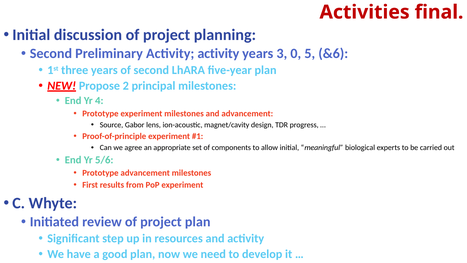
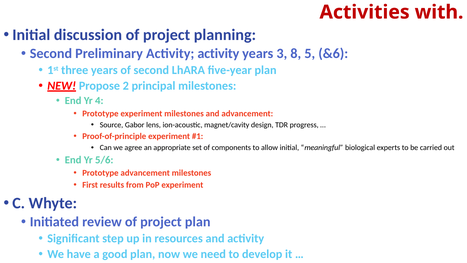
final: final -> with
0: 0 -> 8
